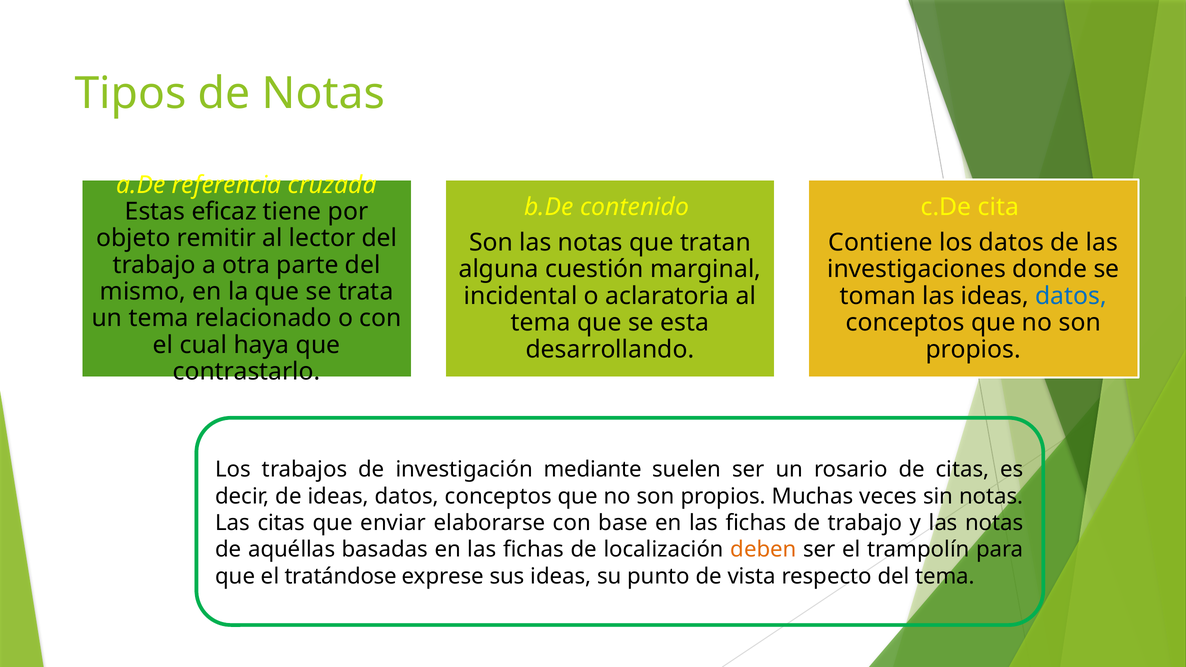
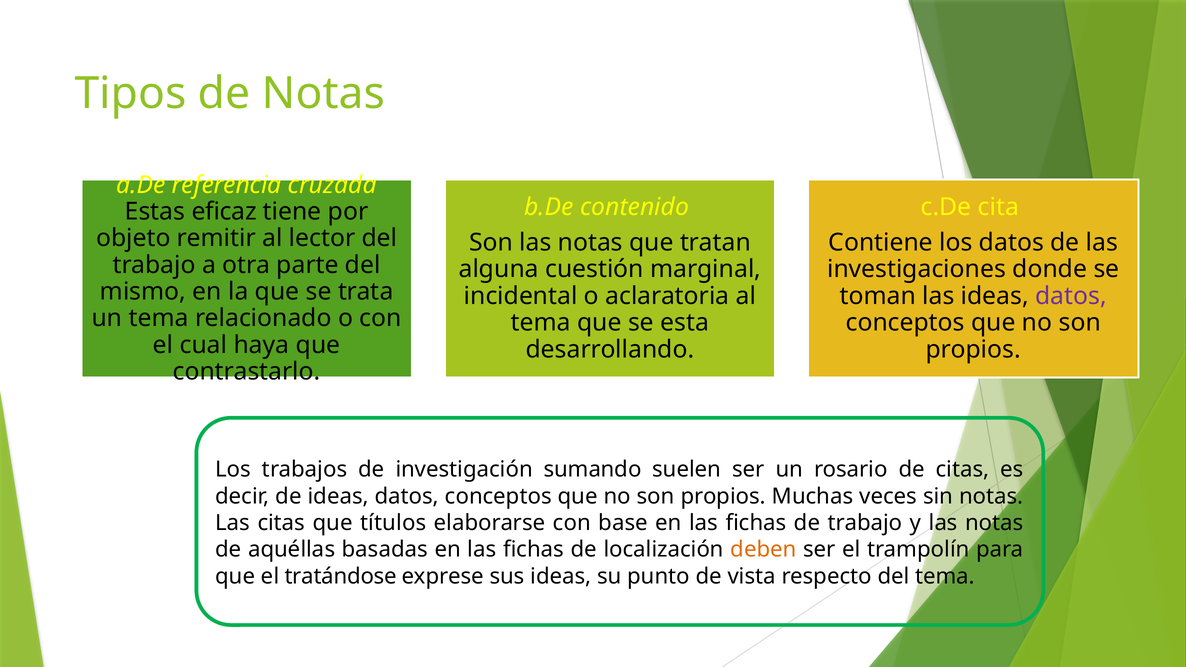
datos at (1071, 296) colour: blue -> purple
mediante: mediante -> sumando
enviar: enviar -> títulos
